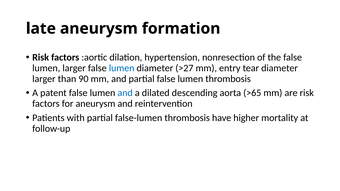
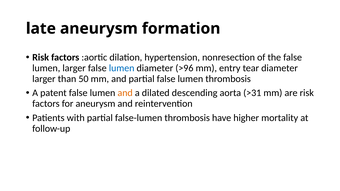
>27: >27 -> >96
90: 90 -> 50
and at (125, 93) colour: blue -> orange
>65: >65 -> >31
